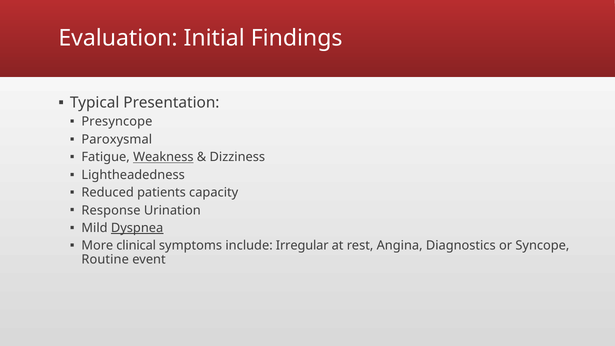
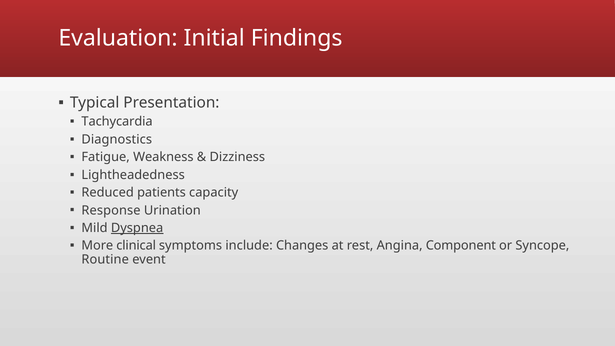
Presyncope: Presyncope -> Tachycardia
Paroxysmal: Paroxysmal -> Diagnostics
Weakness underline: present -> none
Irregular: Irregular -> Changes
Diagnostics: Diagnostics -> Component
